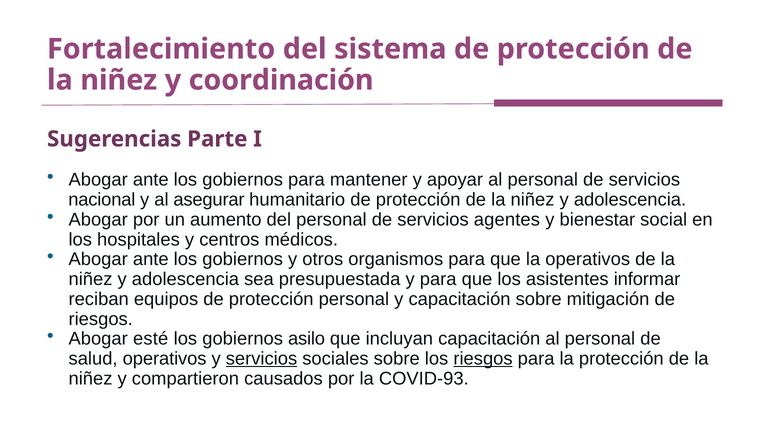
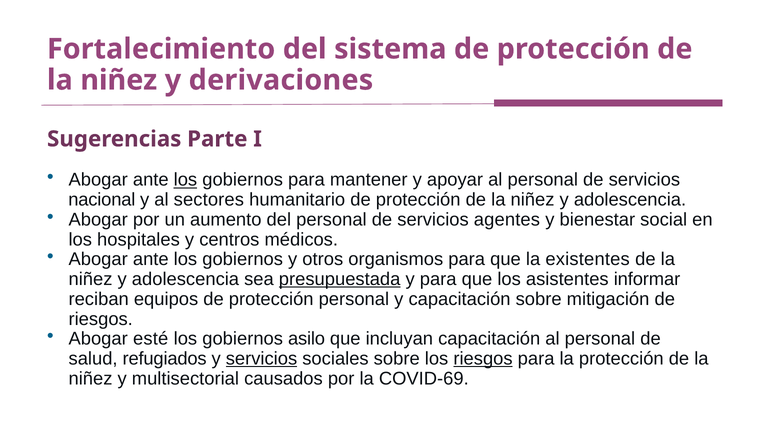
coordinación: coordinación -> derivaciones
los at (185, 180) underline: none -> present
asegurar: asegurar -> sectores
la operativos: operativos -> existentes
presupuestada underline: none -> present
salud operativos: operativos -> refugiados
compartieron: compartieron -> multisectorial
COVID-93: COVID-93 -> COVID-69
